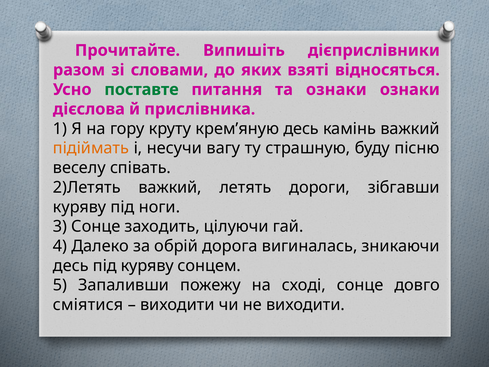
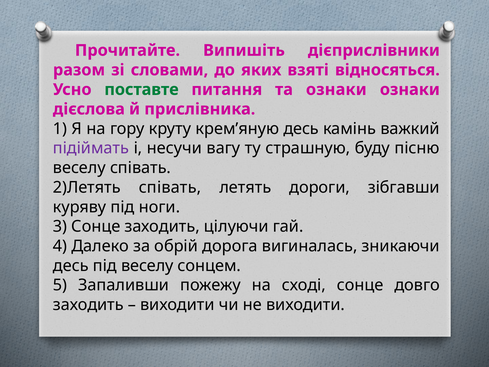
підіймать colour: orange -> purple
2)Летять важкий: важкий -> співать
під куряву: куряву -> веселу
сміятися at (88, 305): сміятися -> заходить
